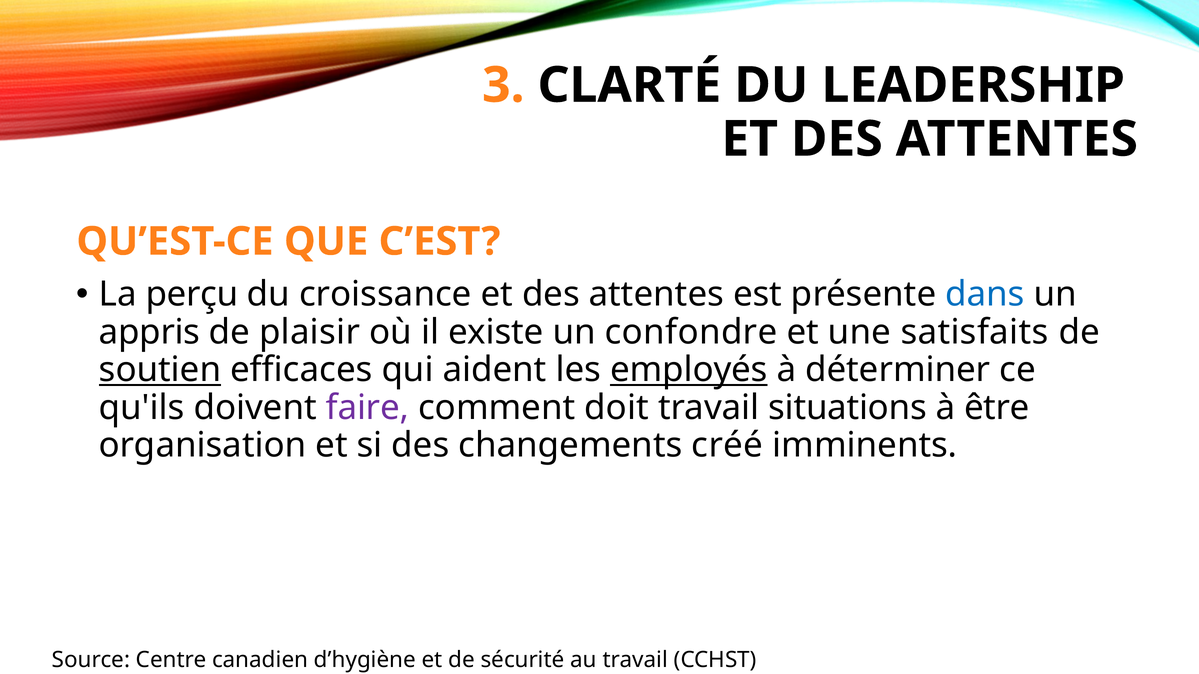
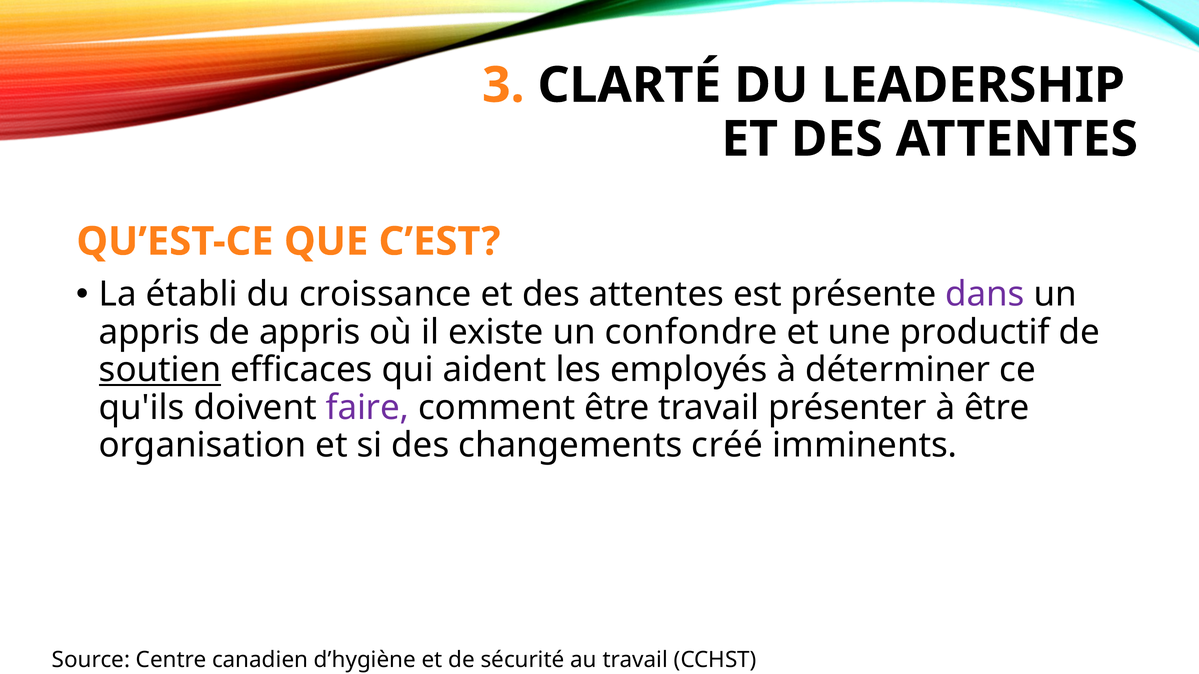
perçu: perçu -> établi
dans colour: blue -> purple
de plaisir: plaisir -> appris
satisfaits: satisfaits -> productif
employés underline: present -> none
comment doit: doit -> être
situations: situations -> présenter
